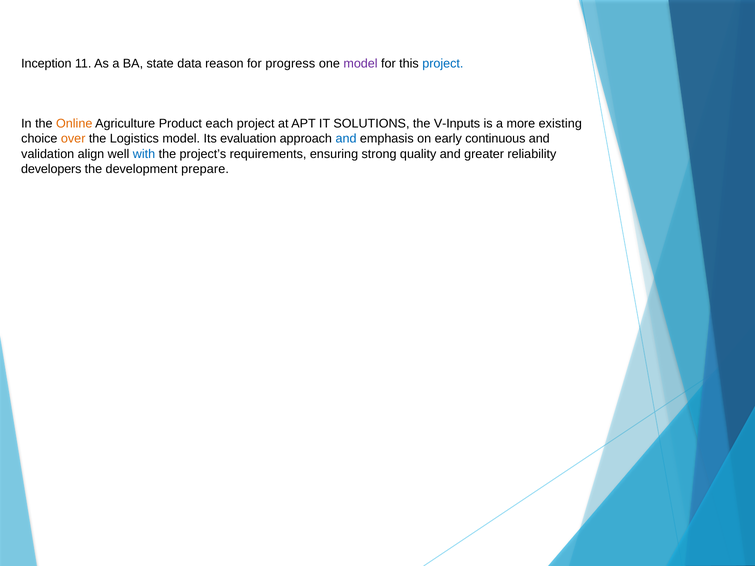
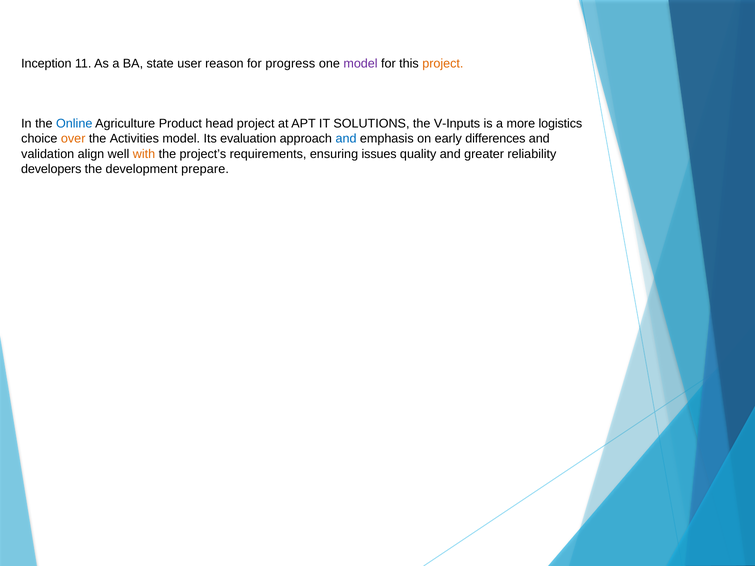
data: data -> user
project at (443, 63) colour: blue -> orange
Online colour: orange -> blue
each: each -> head
existing: existing -> logistics
Logistics: Logistics -> Activities
continuous: continuous -> differences
with colour: blue -> orange
strong: strong -> issues
